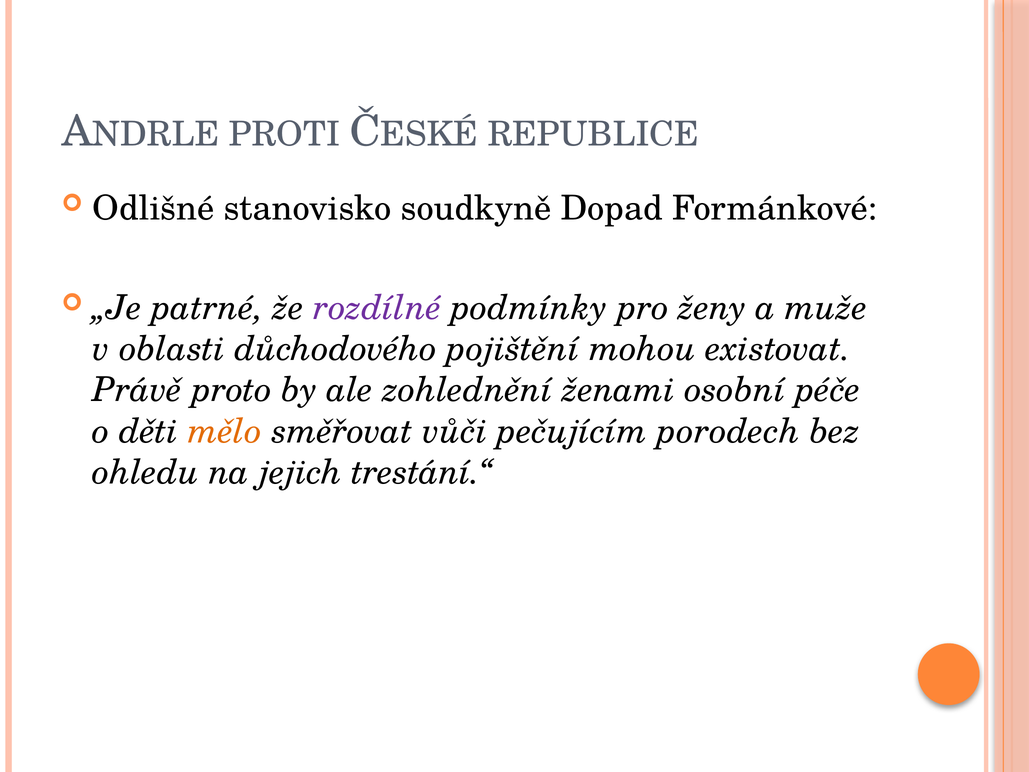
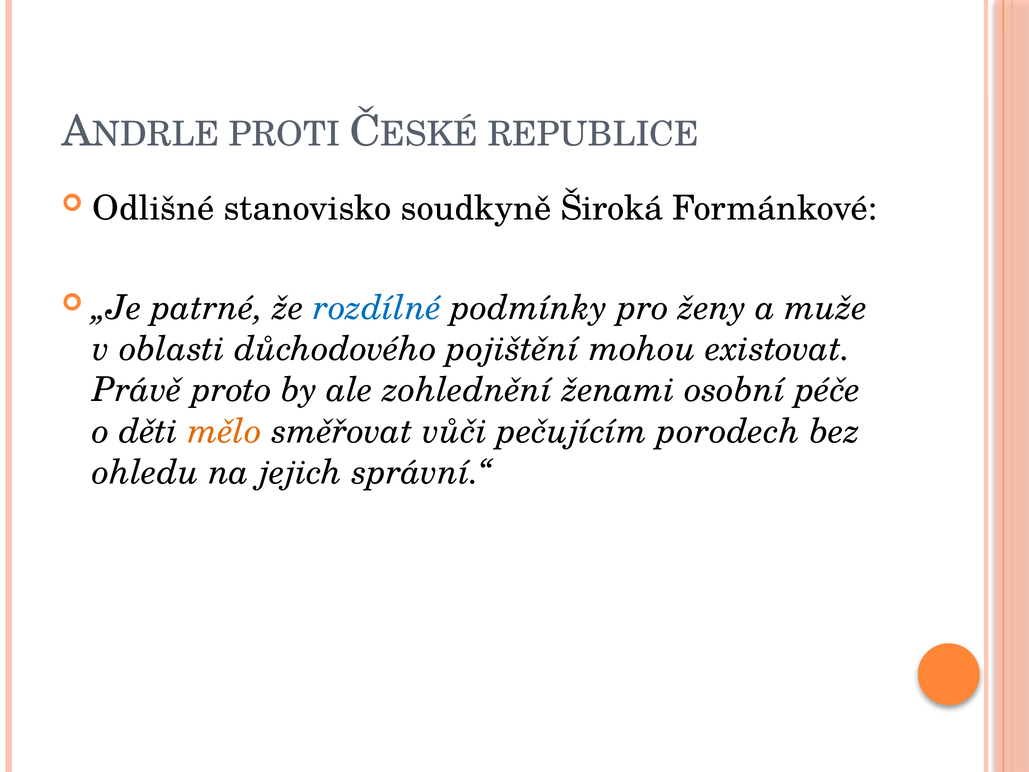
Dopad: Dopad -> Široká
rozdílné colour: purple -> blue
trestání.“: trestání.“ -> správní.“
